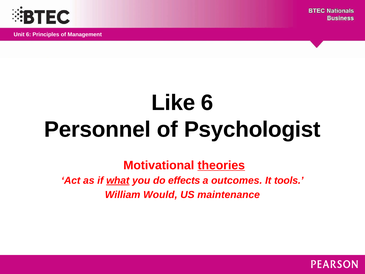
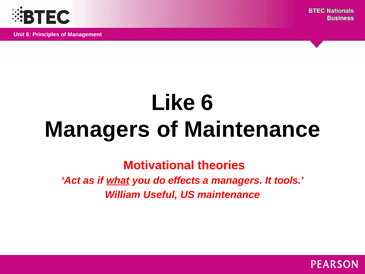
Personnel at (98, 129): Personnel -> Managers
of Psychologist: Psychologist -> Maintenance
theories underline: present -> none
a outcomes: outcomes -> managers
Would: Would -> Useful
